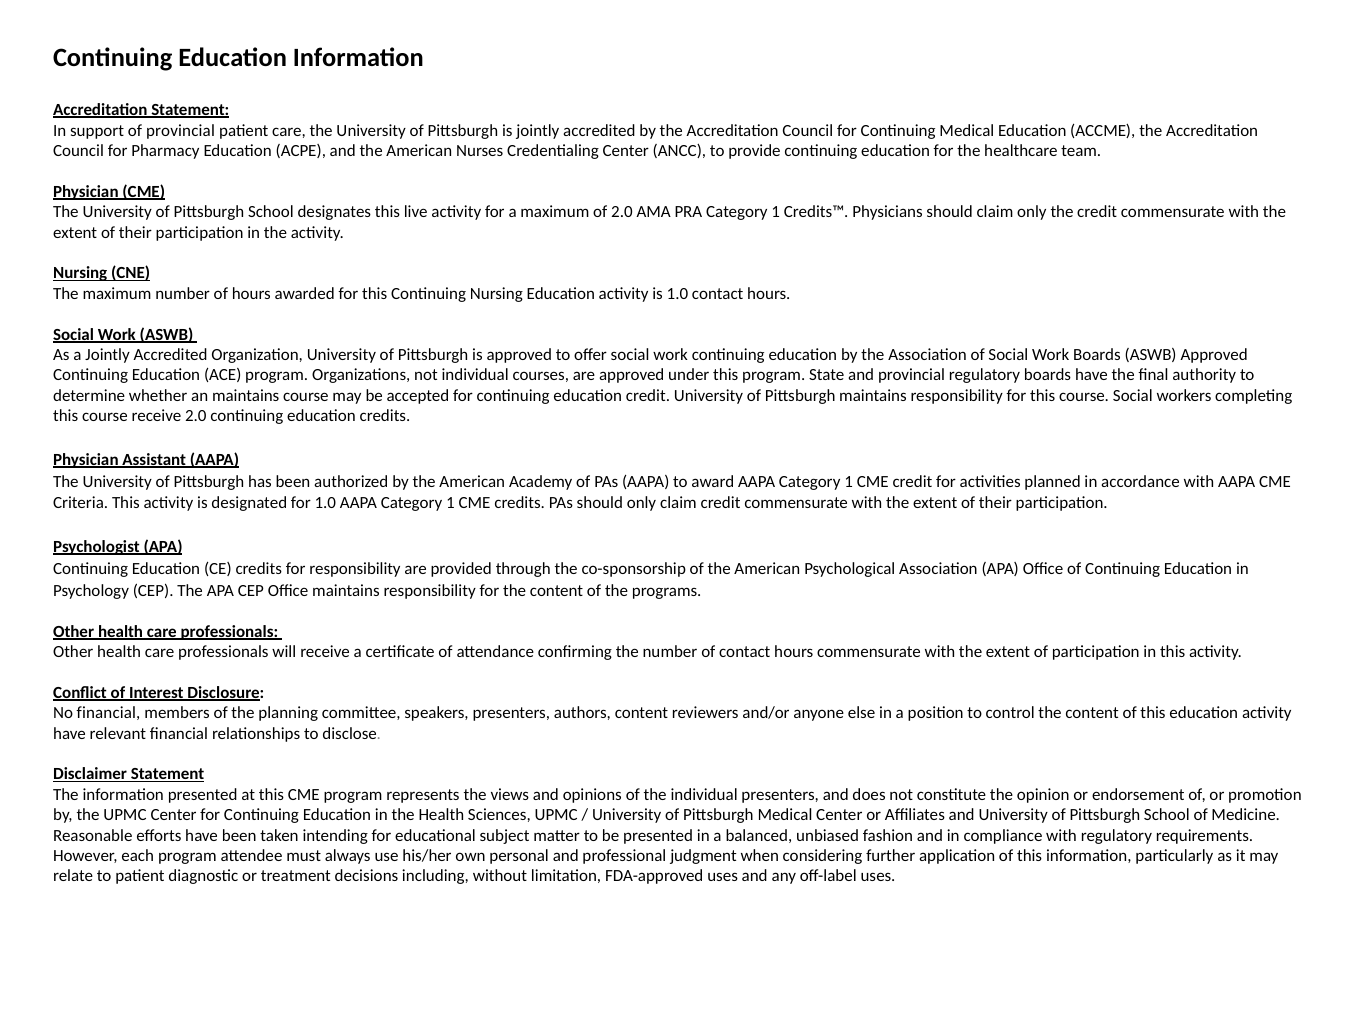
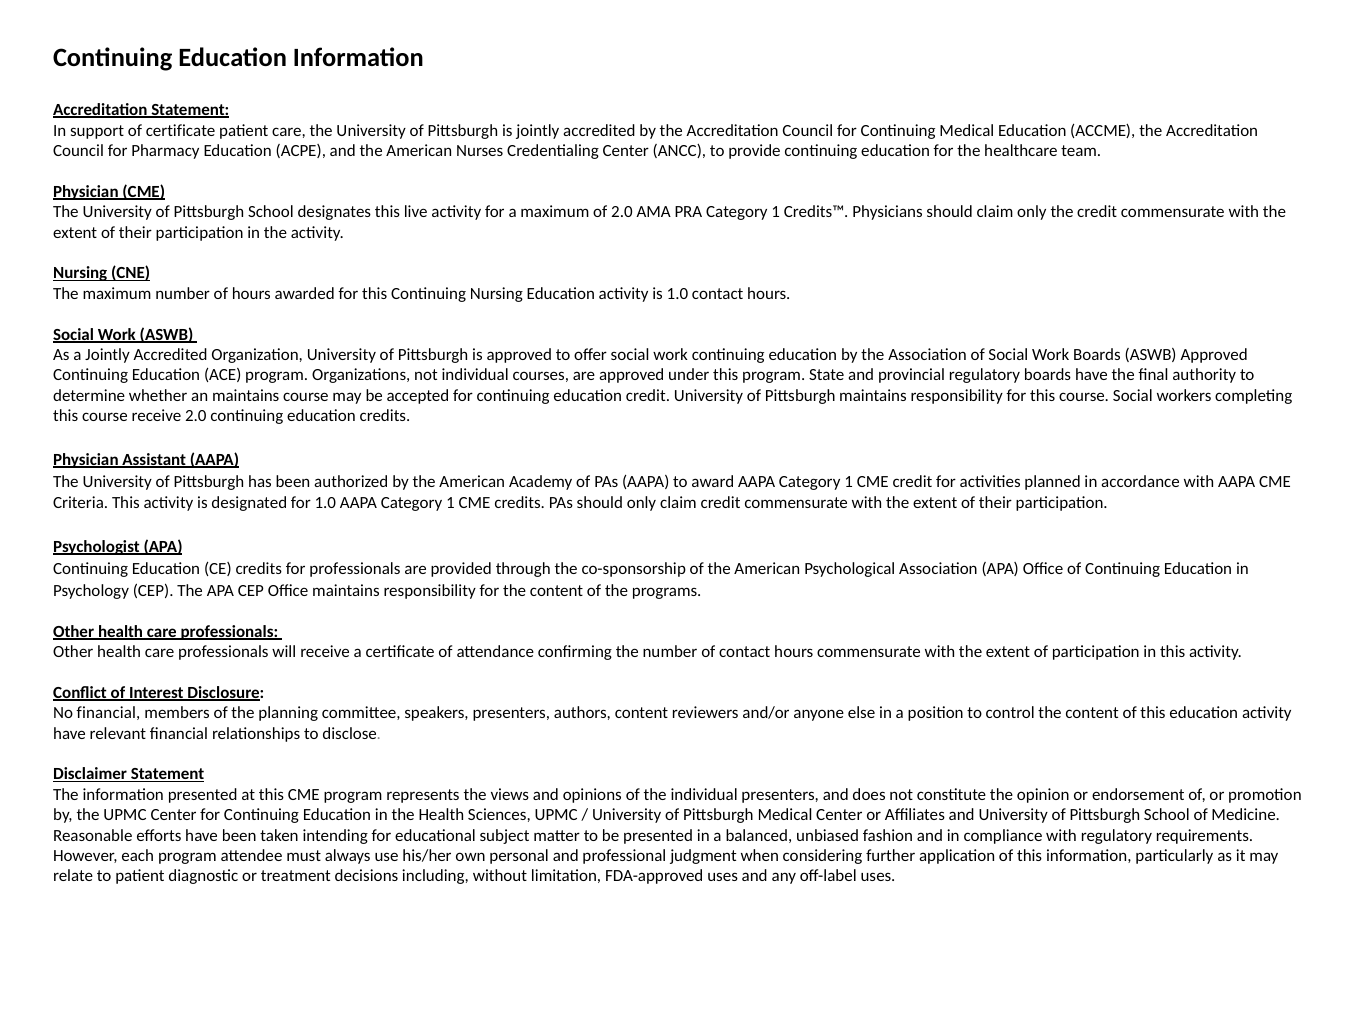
of provincial: provincial -> certificate
for responsibility: responsibility -> professionals
